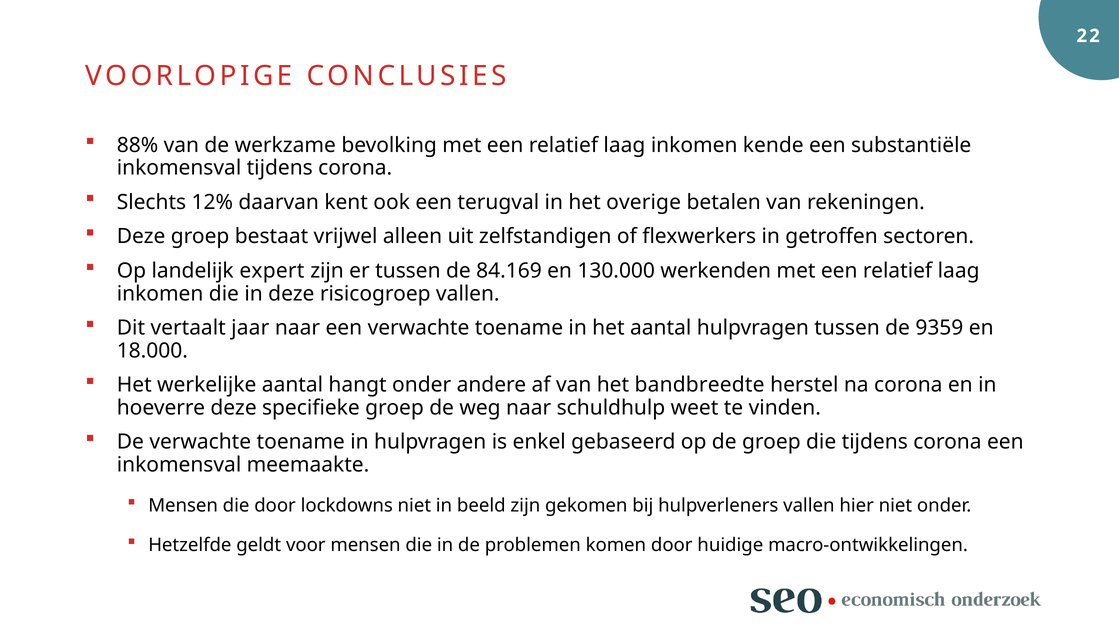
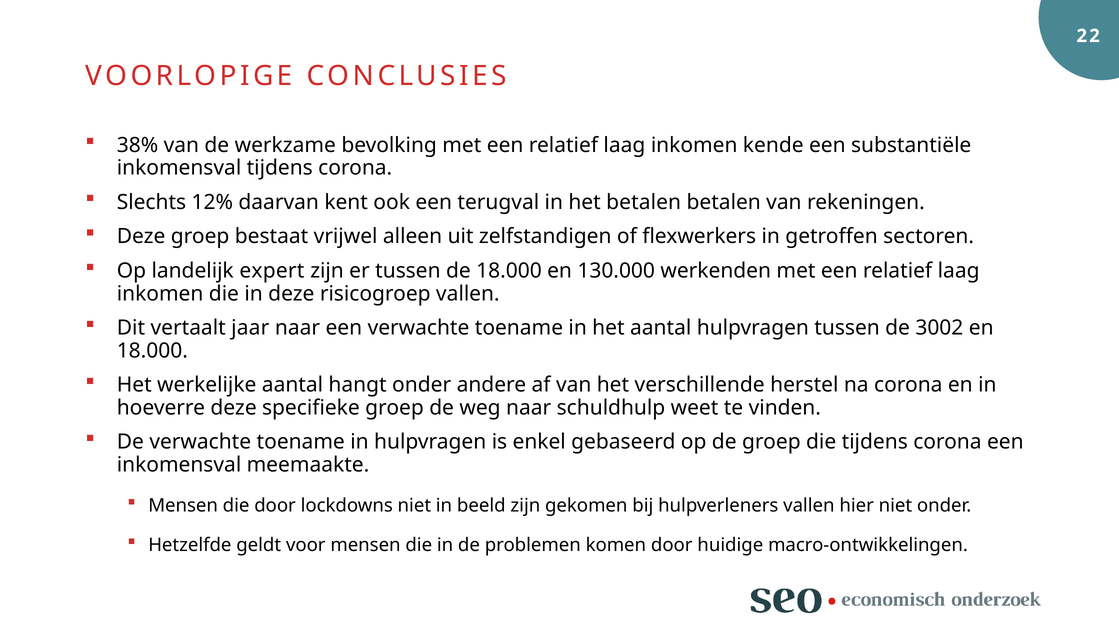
88%: 88% -> 38%
het overige: overige -> betalen
de 84.169: 84.169 -> 18.000
9359: 9359 -> 3002
bandbreedte: bandbreedte -> verschillende
